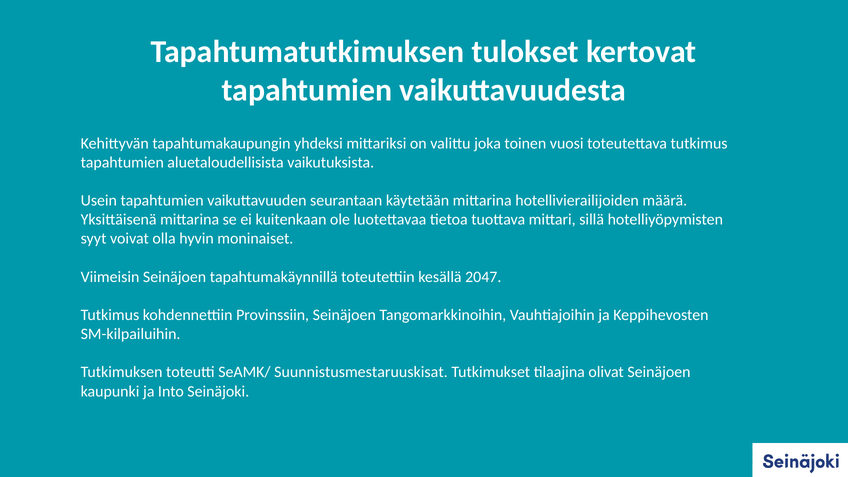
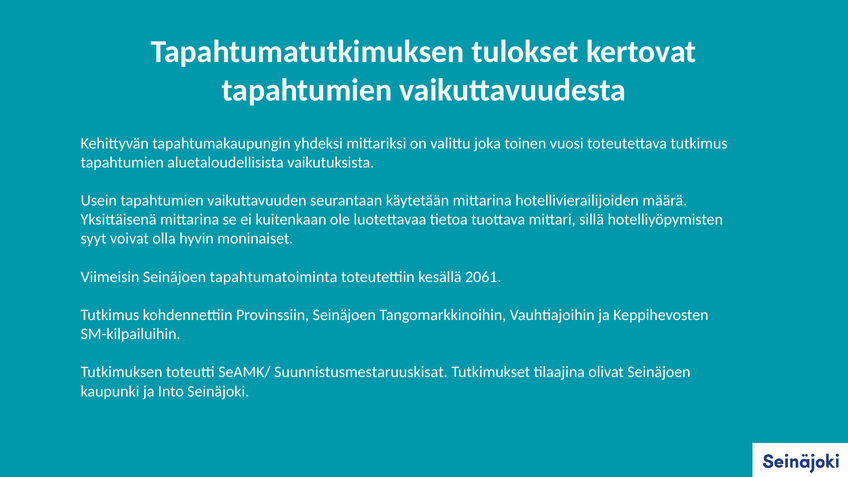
tapahtumakäynnillä: tapahtumakäynnillä -> tapahtumatoiminta
2047: 2047 -> 2061
